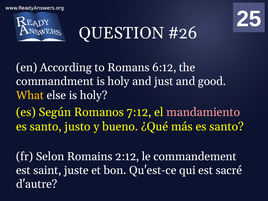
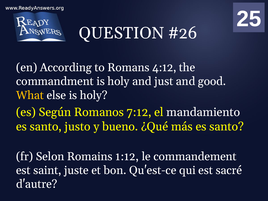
6:12: 6:12 -> 4:12
mandamiento colour: pink -> white
2:12: 2:12 -> 1:12
